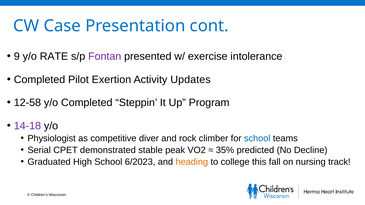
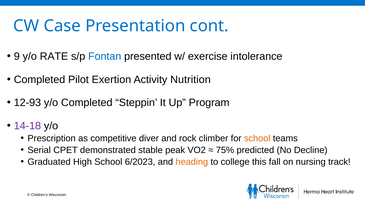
Fontan colour: purple -> blue
Updates: Updates -> Nutrition
12-58: 12-58 -> 12-93
Physiologist: Physiologist -> Prescription
school at (257, 139) colour: blue -> orange
35%: 35% -> 75%
